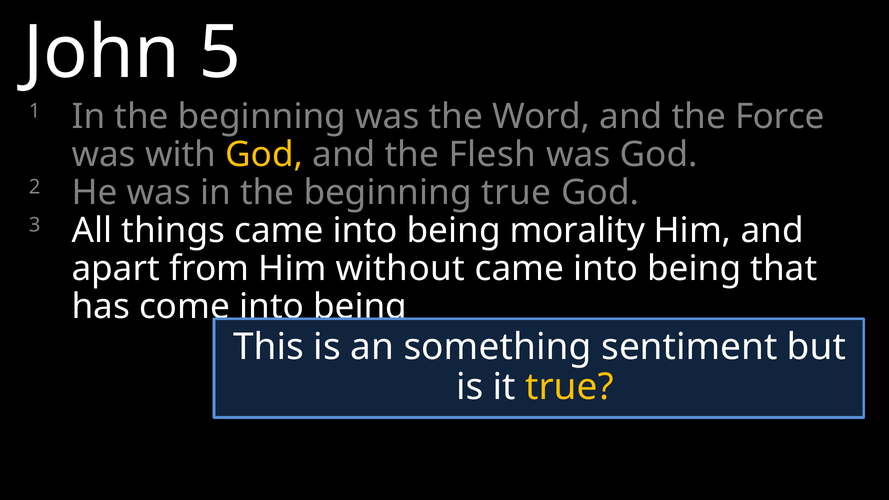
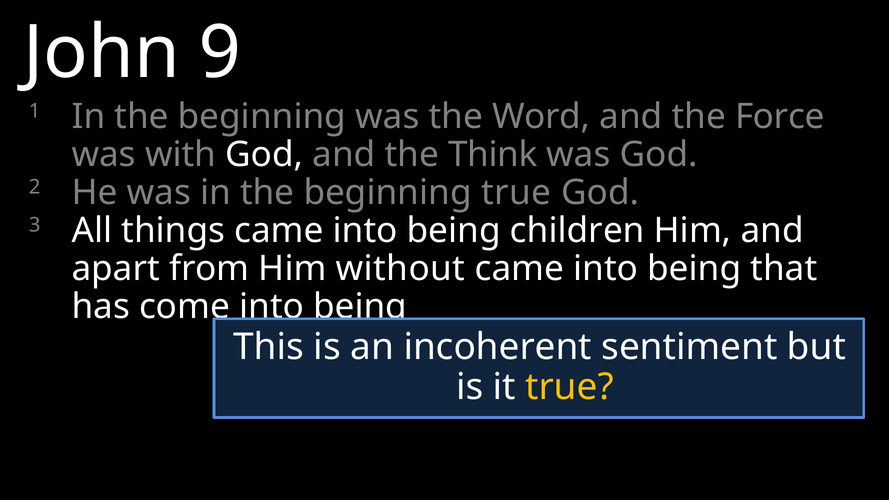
5: 5 -> 9
God at (264, 154) colour: yellow -> white
Flesh: Flesh -> Think
morality: morality -> children
something: something -> incoherent
